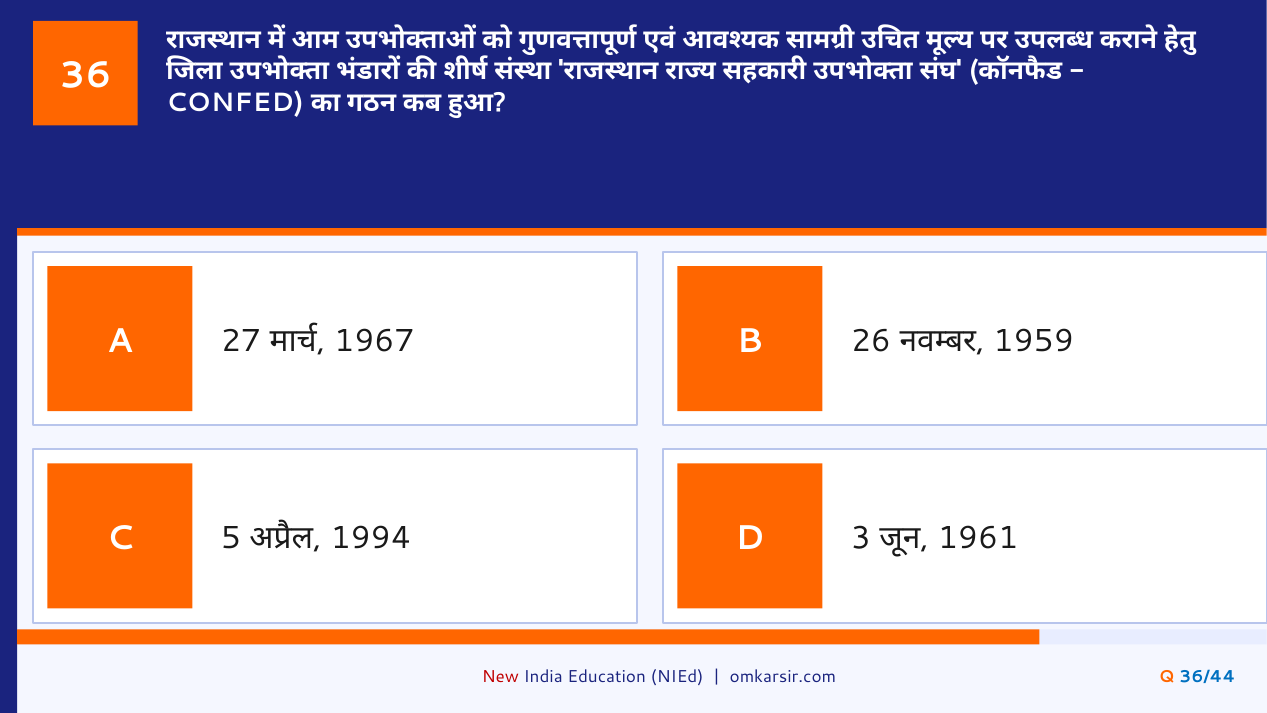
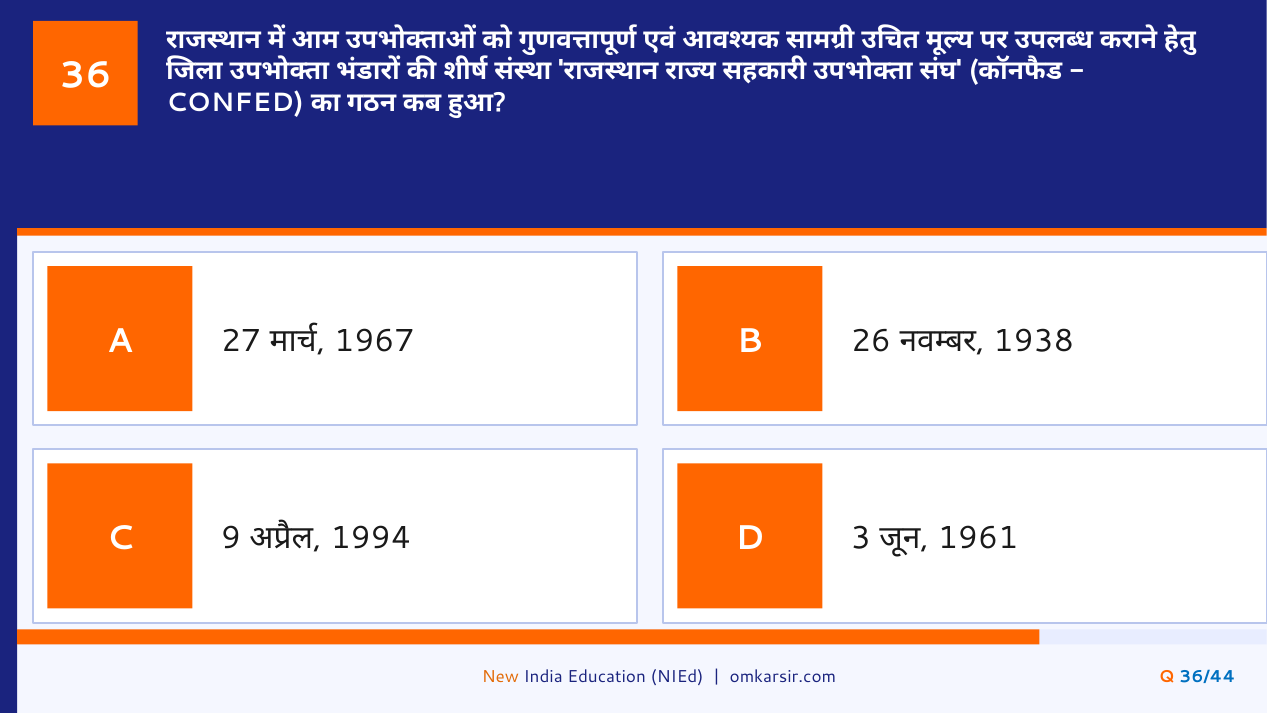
1959: 1959 -> 1938
5: 5 -> 9
New colour: red -> orange
